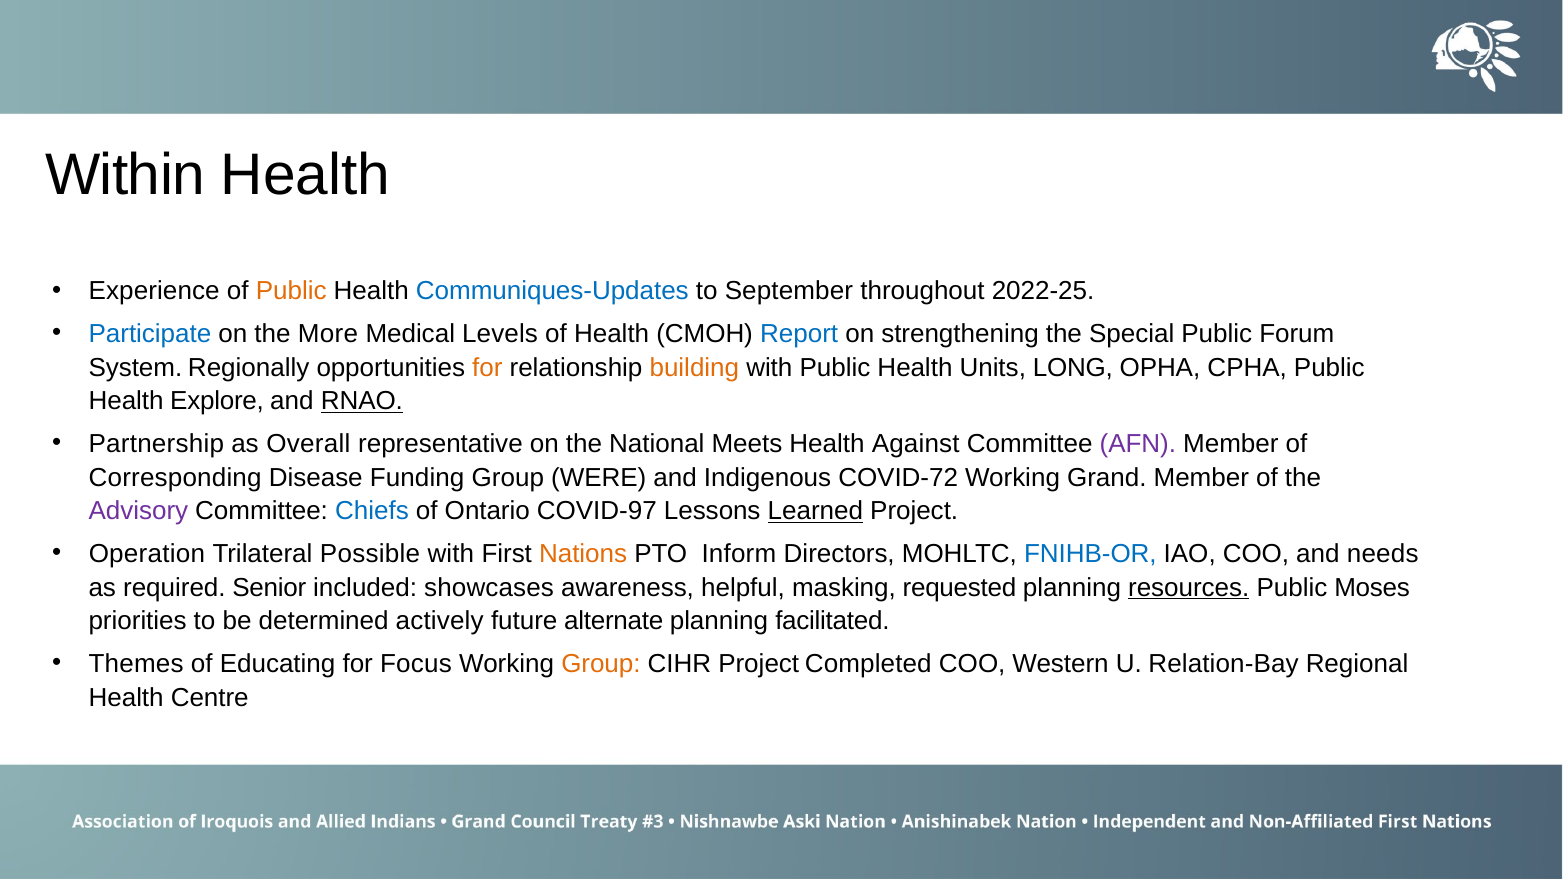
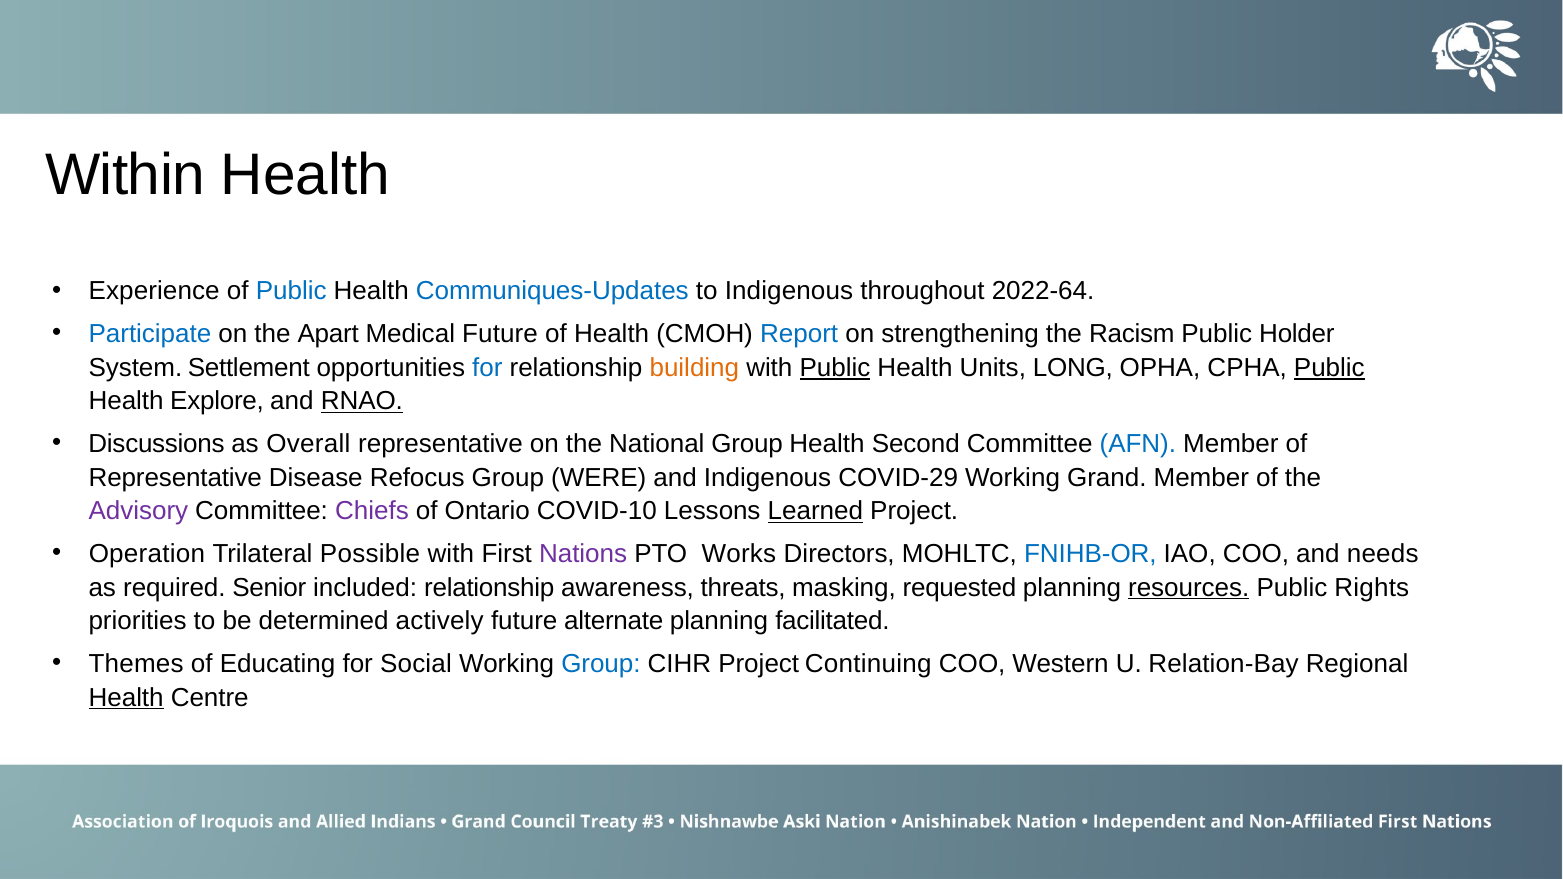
Public at (291, 291) colour: orange -> blue
to September: September -> Indigenous
2022-25: 2022-25 -> 2022-64
More: More -> Apart
Medical Levels: Levels -> Future
Special: Special -> Racism
Forum: Forum -> Holder
Regionally: Regionally -> Settlement
for at (487, 368) colour: orange -> blue
Public at (835, 368) underline: none -> present
Public at (1329, 368) underline: none -> present
Partnership: Partnership -> Discussions
National Meets: Meets -> Group
Against: Against -> Second
AFN colour: purple -> blue
Corresponding at (175, 478): Corresponding -> Representative
Funding: Funding -> Refocus
COVID-72: COVID-72 -> COVID-29
Chiefs colour: blue -> purple
COVID-97: COVID-97 -> COVID-10
Nations colour: orange -> purple
Inform: Inform -> Works
included showcases: showcases -> relationship
helpful: helpful -> threats
Moses: Moses -> Rights
Focus: Focus -> Social
Group at (601, 664) colour: orange -> blue
Completed: Completed -> Continuing
Health at (126, 698) underline: none -> present
